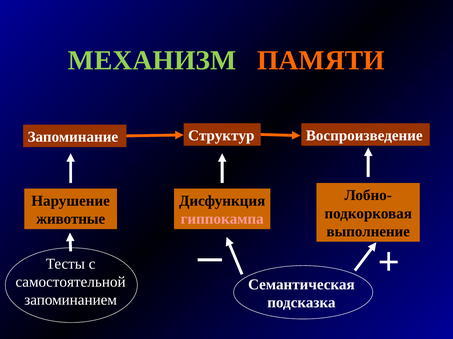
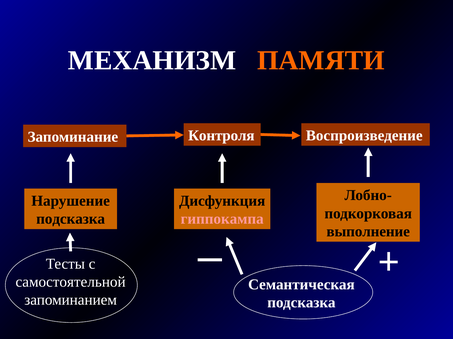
МЕХАНИЗМ colour: light green -> white
Структур: Структур -> Контроля
животные at (71, 219): животные -> подсказка
